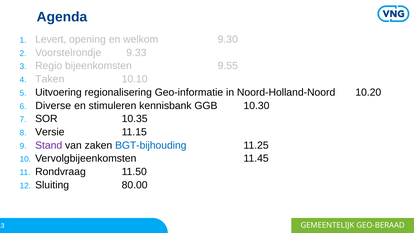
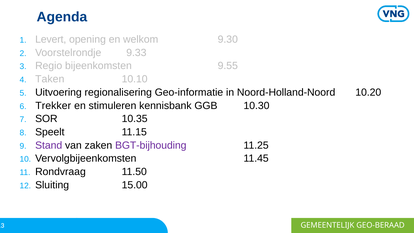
Diverse: Diverse -> Trekker
Versie: Versie -> Speelt
BGT-bijhouding colour: blue -> purple
80.00: 80.00 -> 15.00
